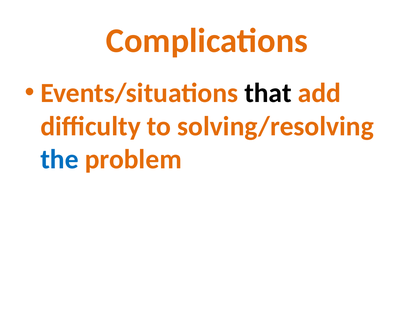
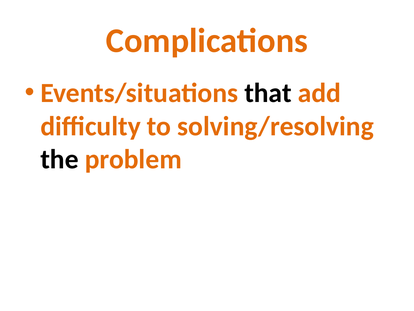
the colour: blue -> black
